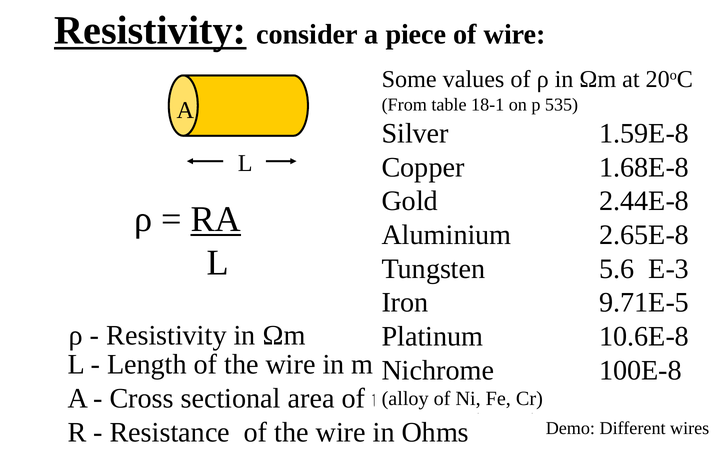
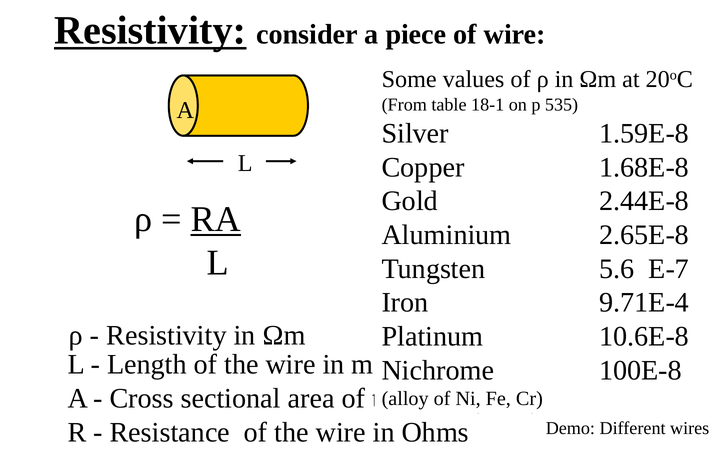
E-3: E-3 -> E-7
9.71E-5: 9.71E-5 -> 9.71E-4
